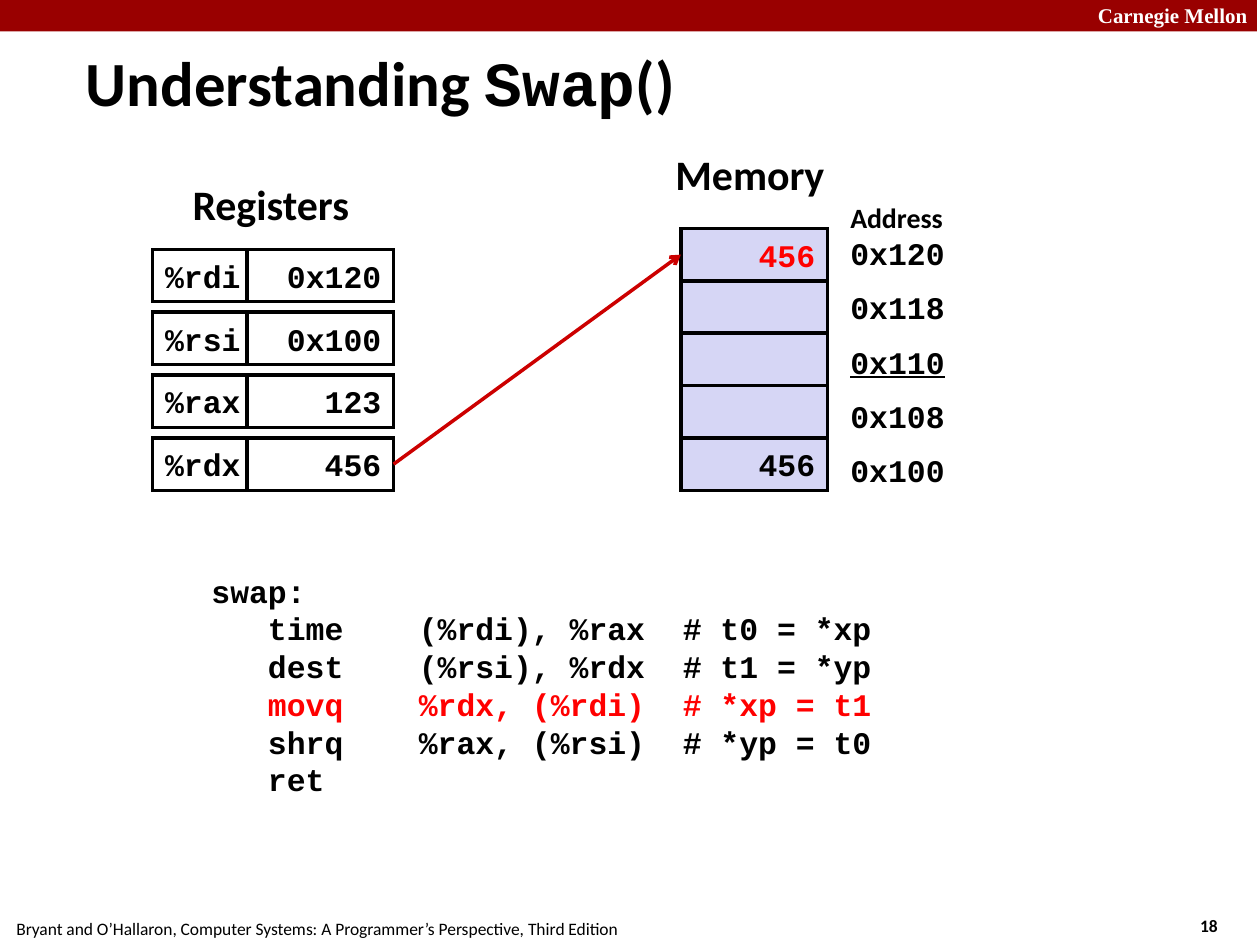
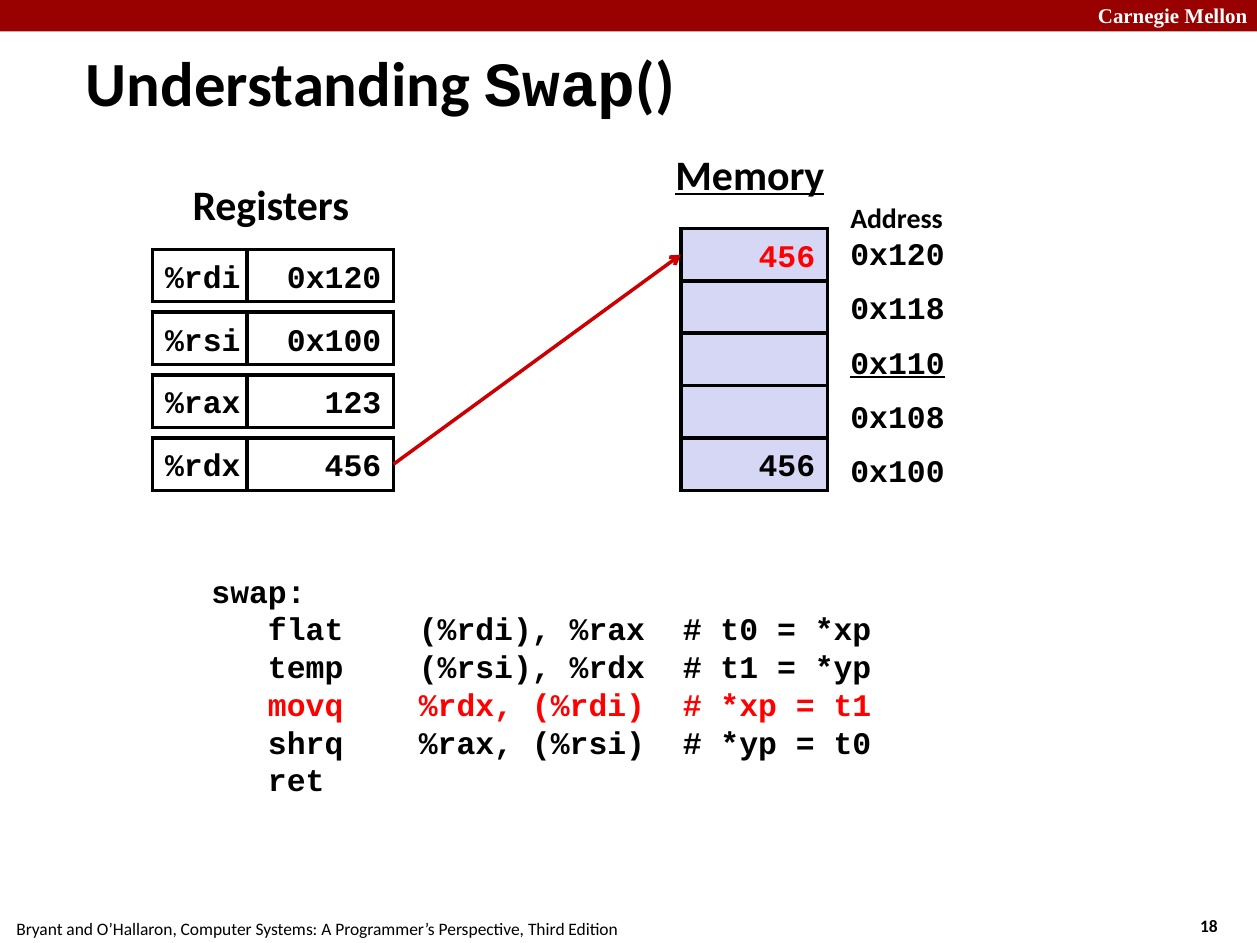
Memory underline: none -> present
time: time -> flat
dest: dest -> temp
